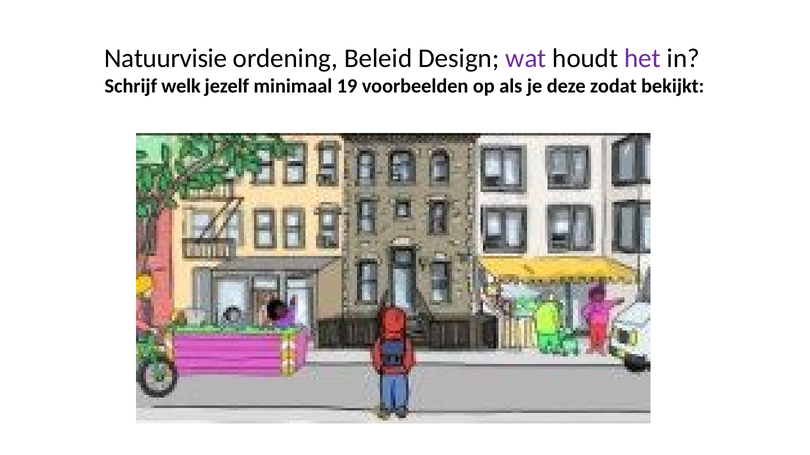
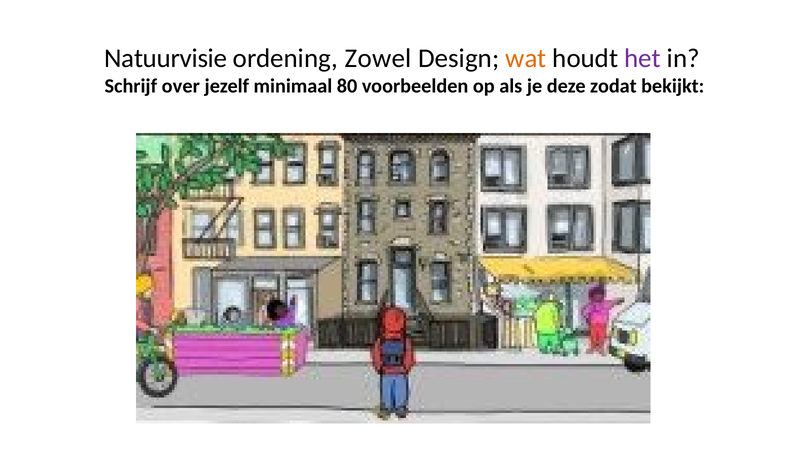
Beleid: Beleid -> Zowel
wat colour: purple -> orange
welk: welk -> over
19: 19 -> 80
